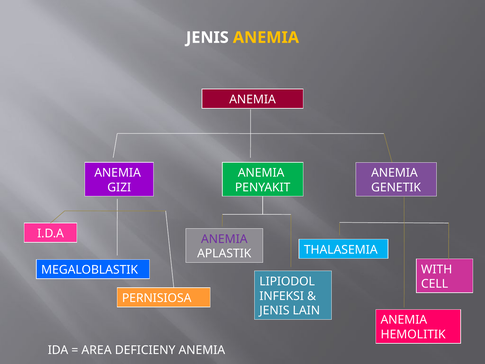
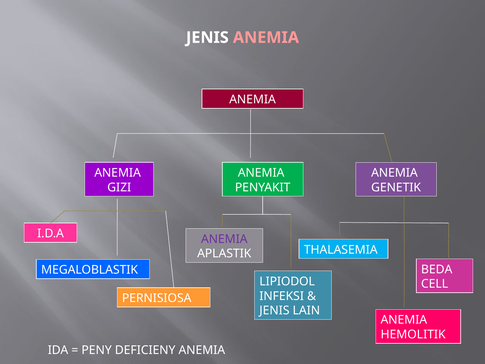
ANEMIA at (266, 37) colour: yellow -> pink
WITH: WITH -> BEDA
AREA: AREA -> PENY
